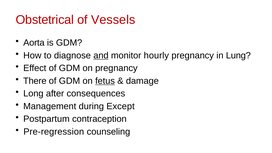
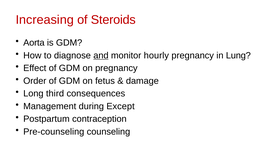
Obstetrical: Obstetrical -> Increasing
Vessels: Vessels -> Steroids
There: There -> Order
fetus underline: present -> none
after: after -> third
Pre-regression: Pre-regression -> Pre-counseling
